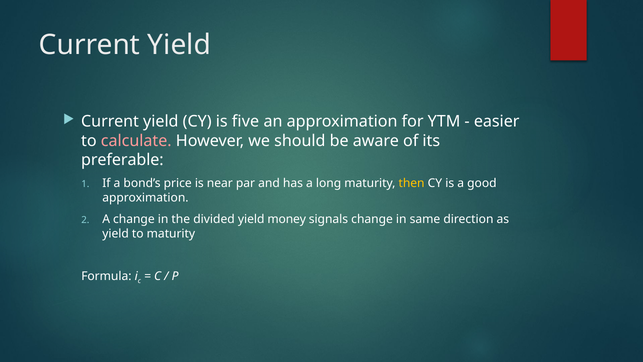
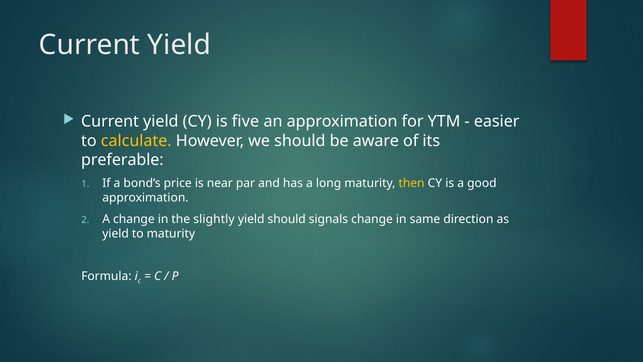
calculate colour: pink -> yellow
divided: divided -> slightly
yield money: money -> should
